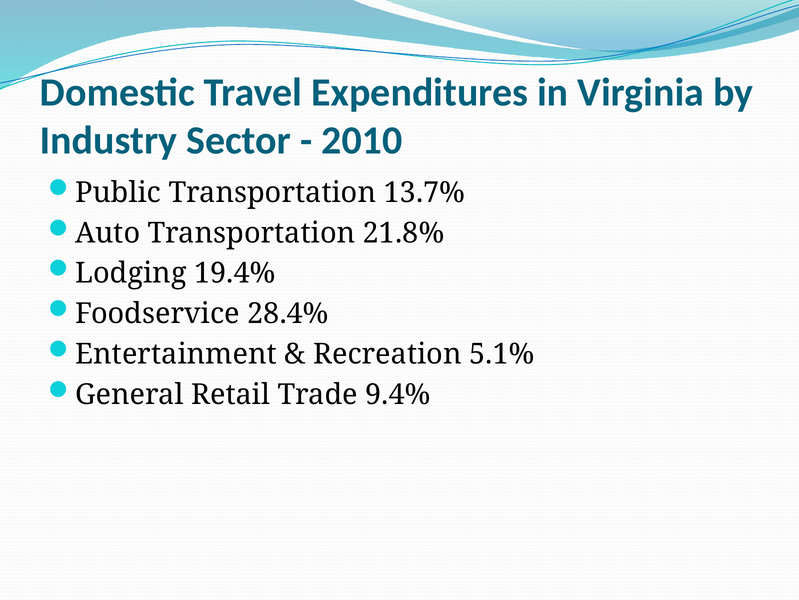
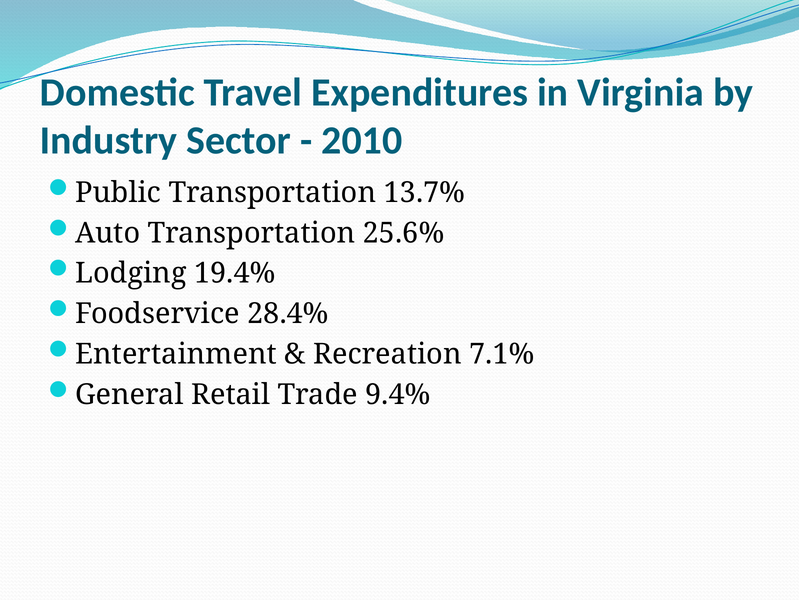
21.8%: 21.8% -> 25.6%
5.1%: 5.1% -> 7.1%
